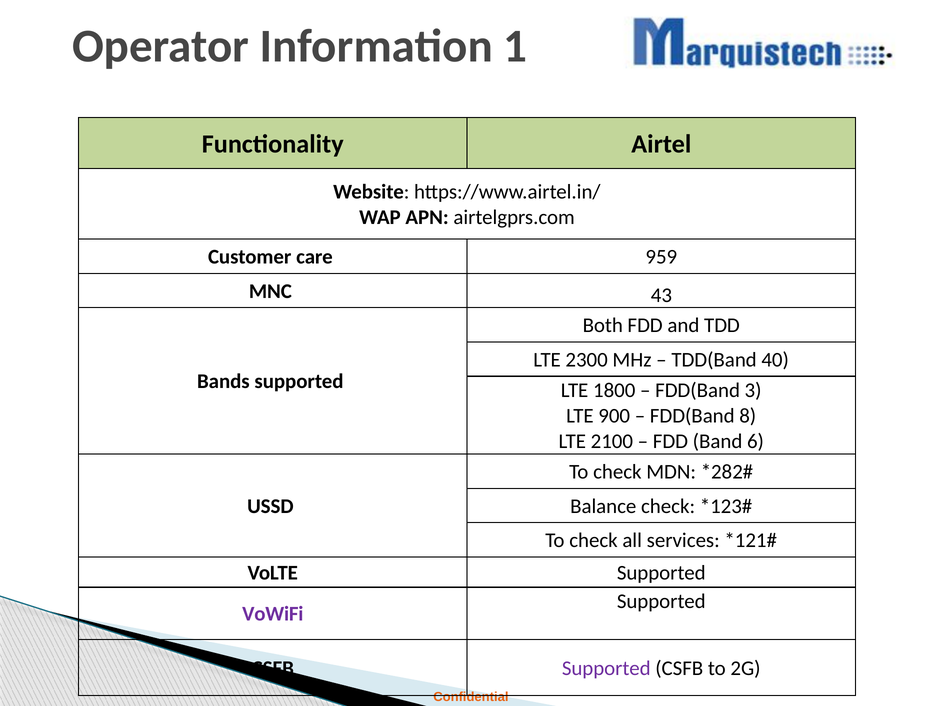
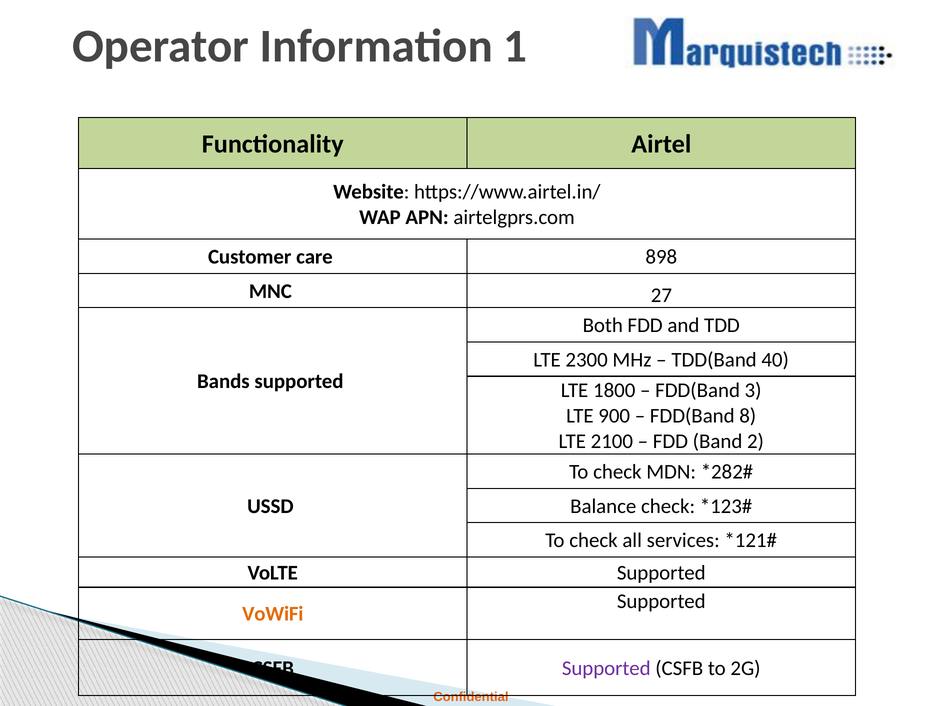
959: 959 -> 898
43: 43 -> 27
6: 6 -> 2
VoWiFi colour: purple -> orange
